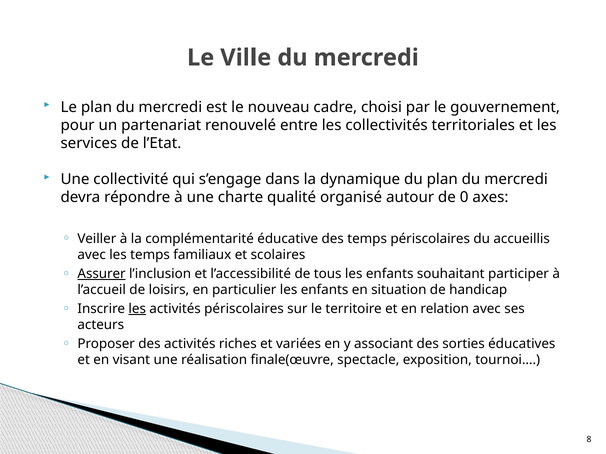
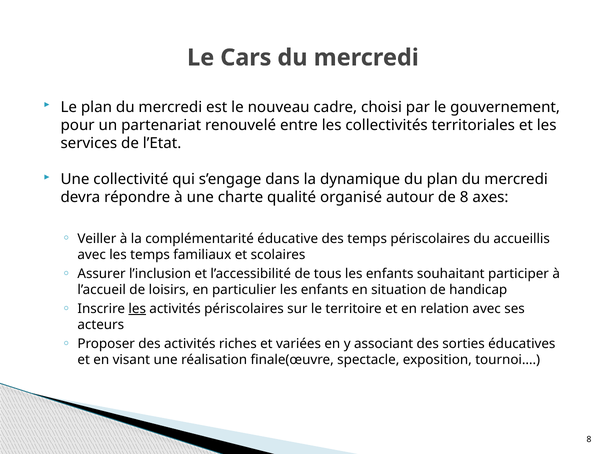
Ville: Ville -> Cars
de 0: 0 -> 8
Assurer underline: present -> none
